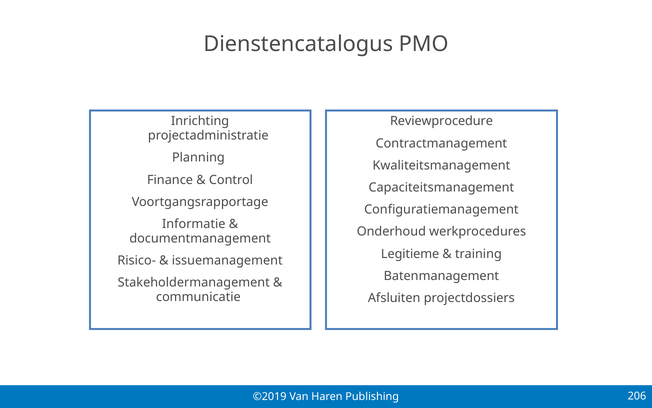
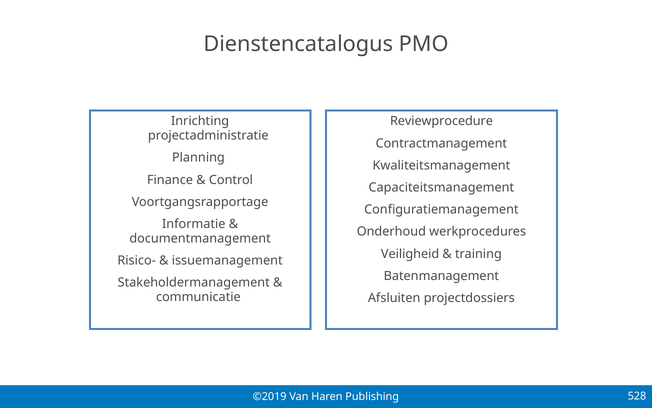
Legitieme: Legitieme -> Veiligheid
206: 206 -> 528
